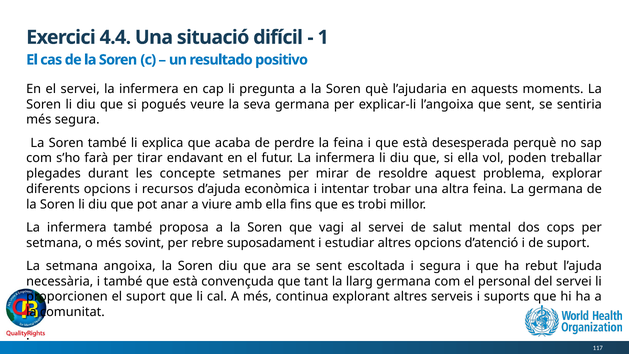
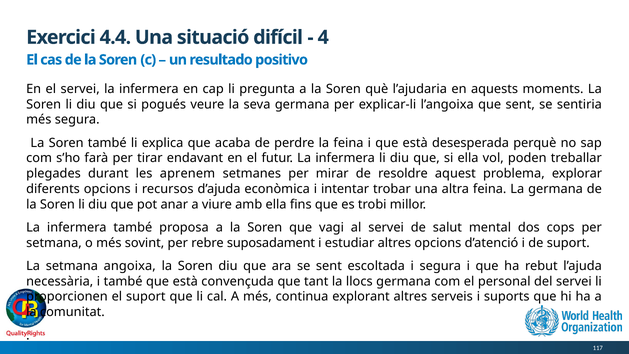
1: 1 -> 4
concepte: concepte -> aprenem
llarg: llarg -> llocs
